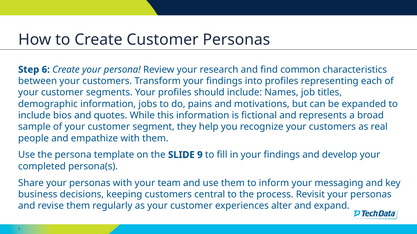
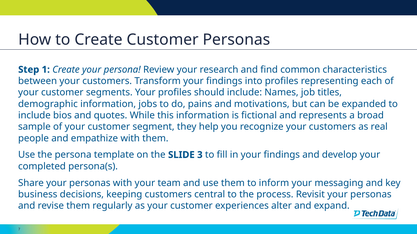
6: 6 -> 1
9: 9 -> 3
